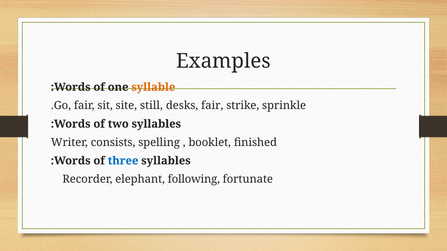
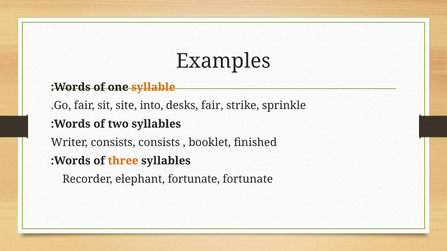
still: still -> into
consists spelling: spelling -> consists
three colour: blue -> orange
elephant following: following -> fortunate
